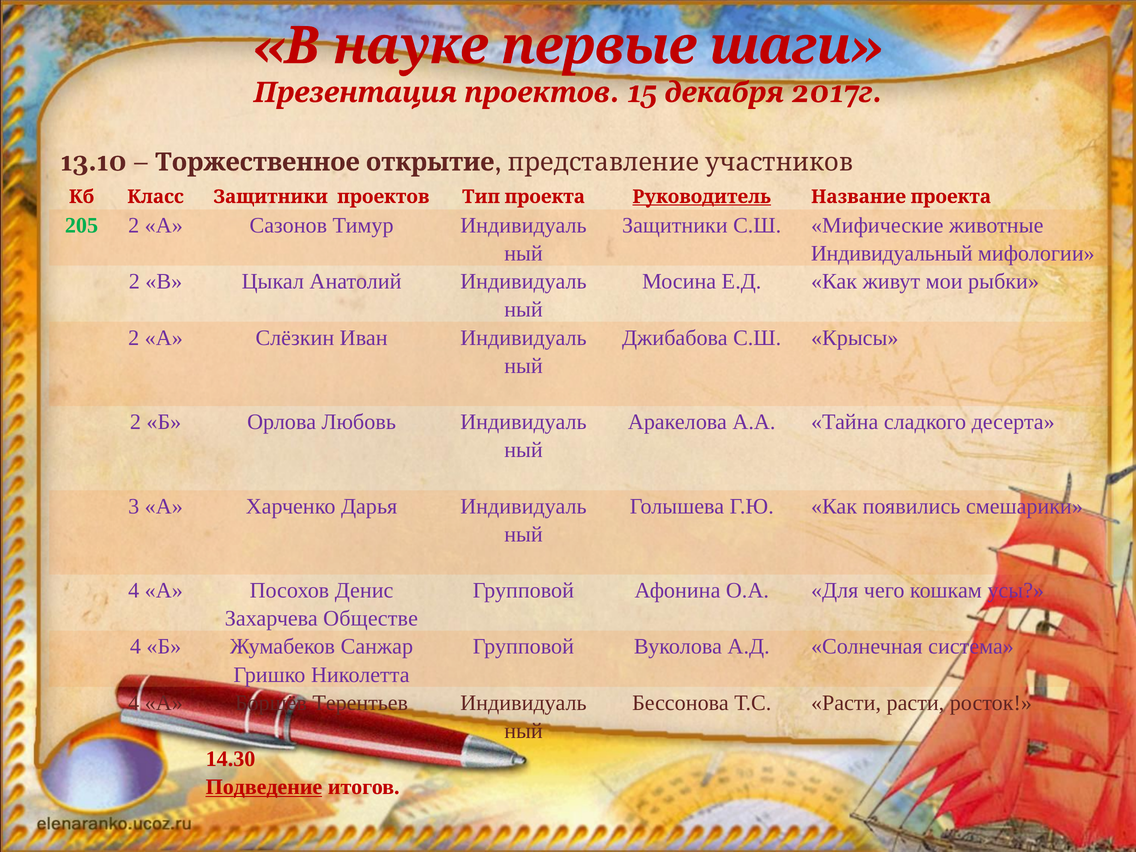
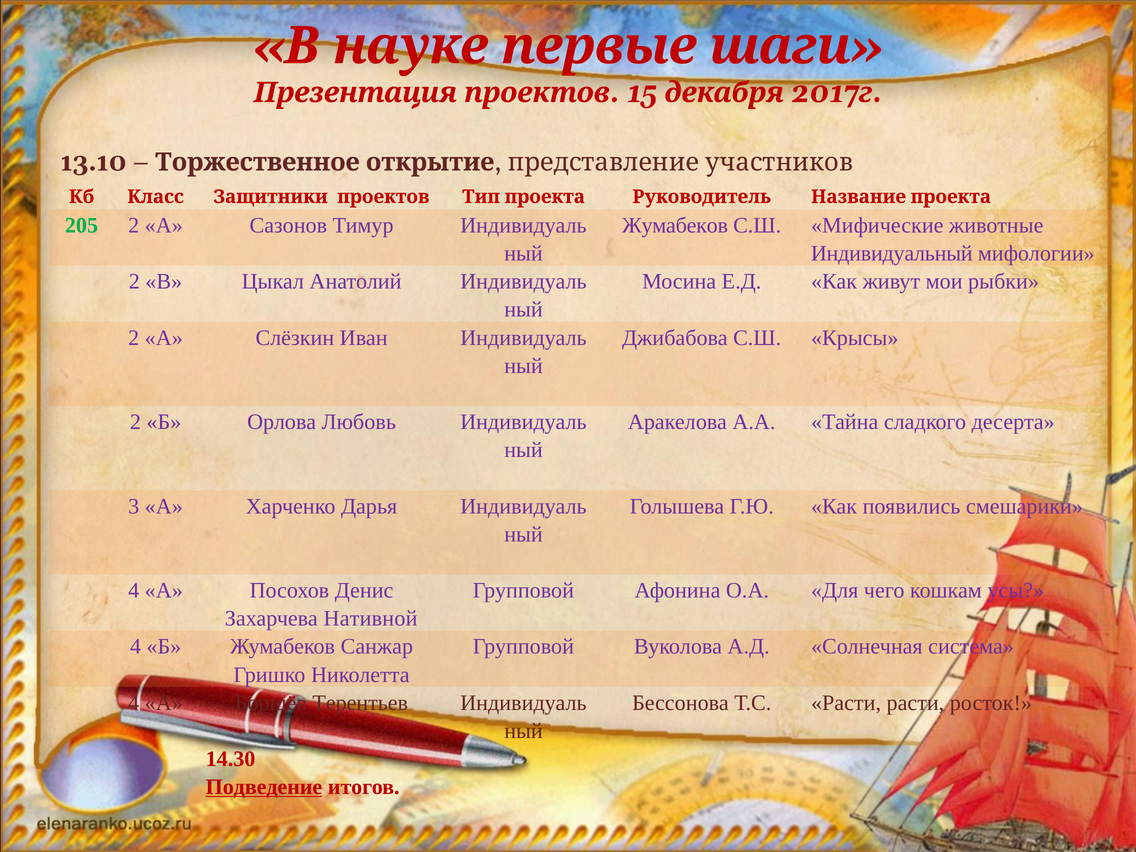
Руководитель underline: present -> none
Защитники at (675, 225): Защитники -> Жумабеков
Обществе: Обществе -> Нативной
